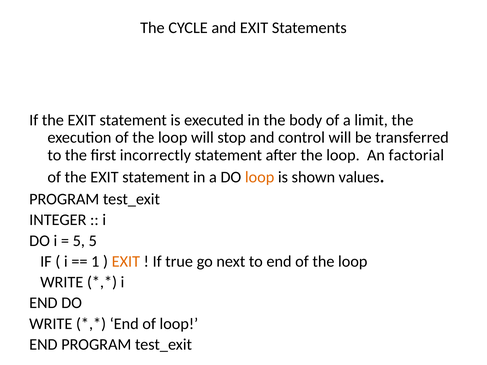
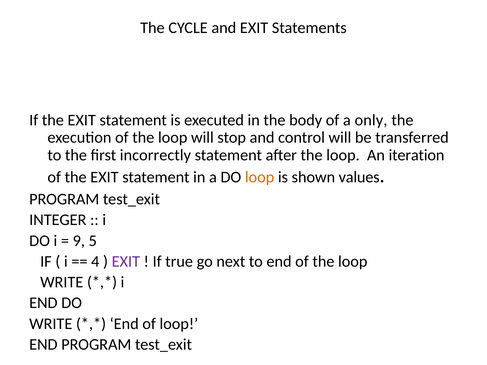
limit: limit -> only
factorial: factorial -> iteration
5 at (79, 241): 5 -> 9
1: 1 -> 4
EXIT at (126, 262) colour: orange -> purple
